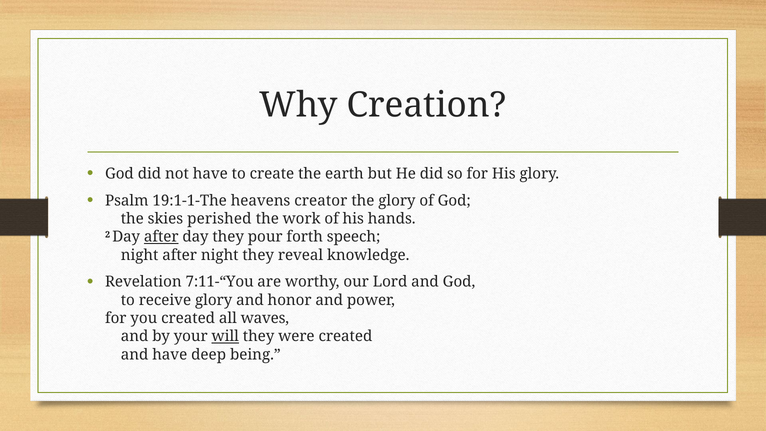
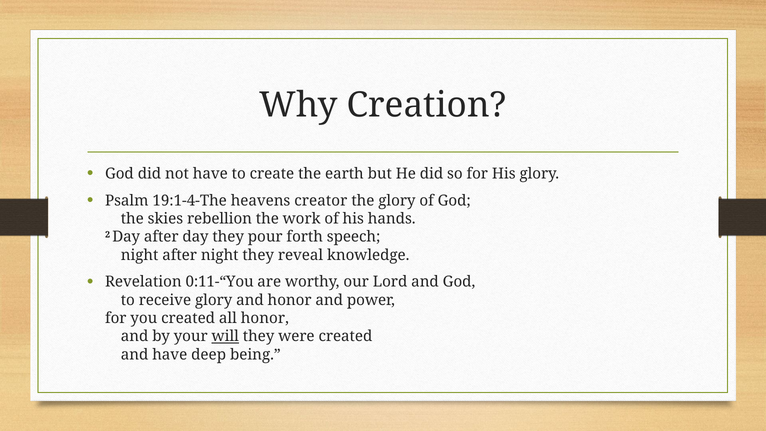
19:1-1-The: 19:1-1-The -> 19:1-4-The
perished: perished -> rebellion
after at (161, 237) underline: present -> none
7:11-“You: 7:11-“You -> 0:11-“You
all waves: waves -> honor
